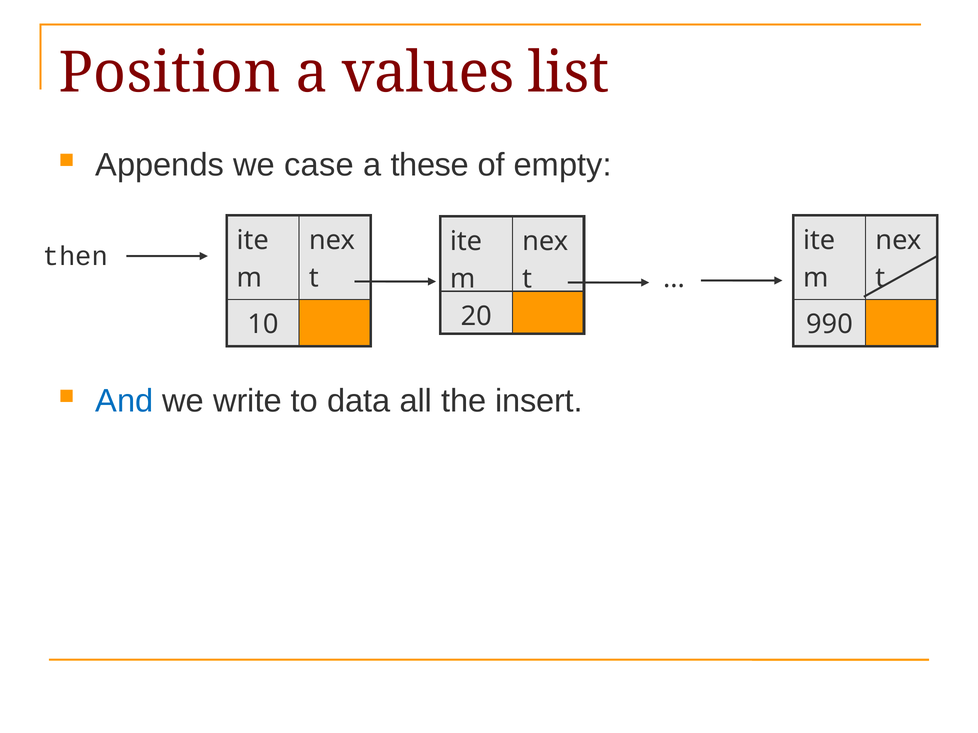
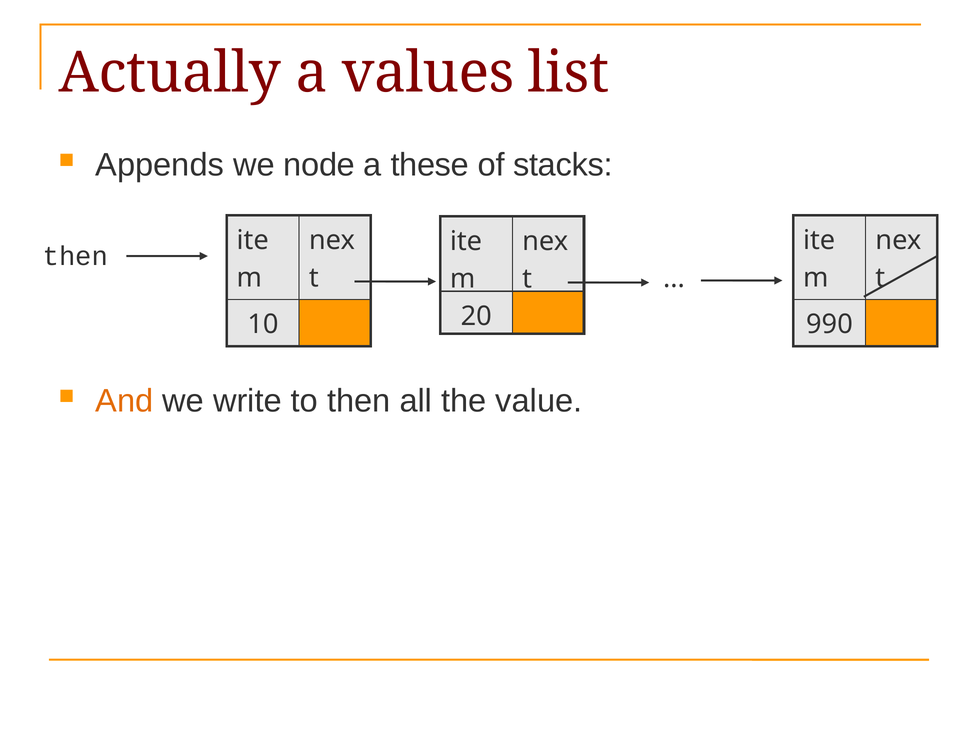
Position: Position -> Actually
case: case -> node
empty: empty -> stacks
And colour: blue -> orange
to data: data -> then
insert: insert -> value
